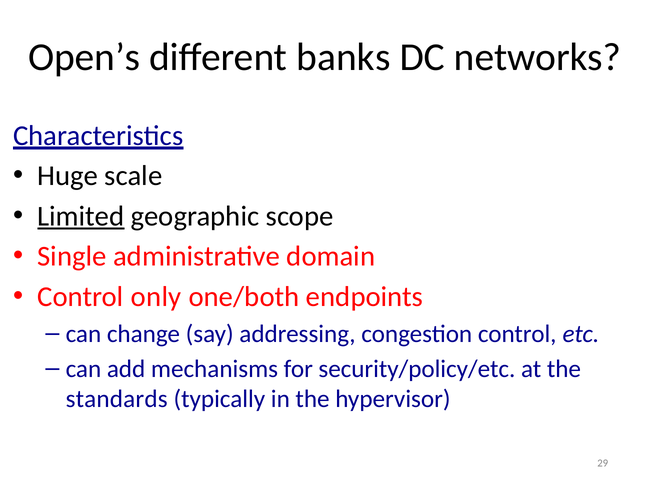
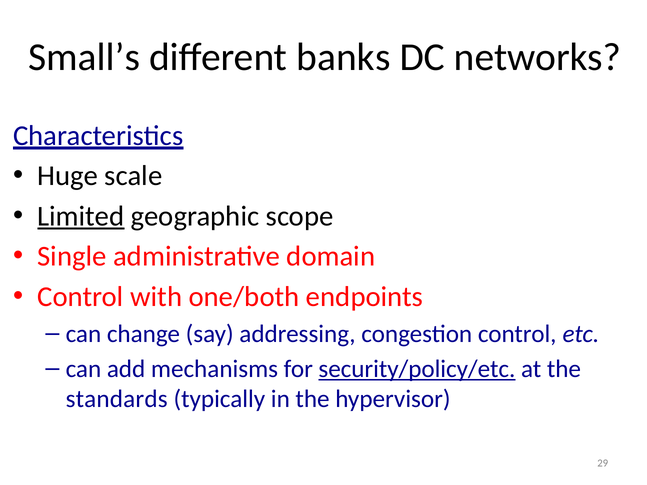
Open’s: Open’s -> Small’s
only: only -> with
security/policy/etc underline: none -> present
